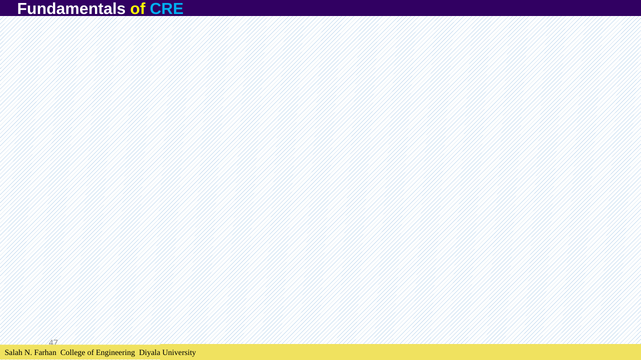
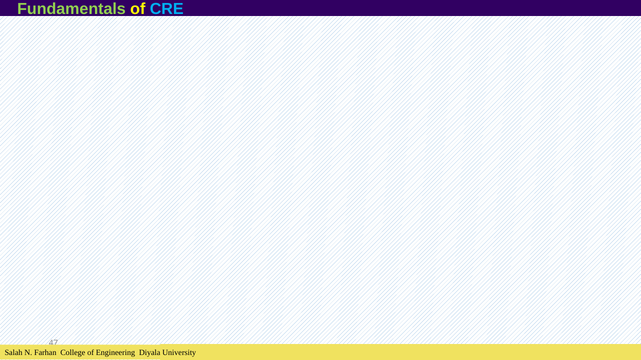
Fundamentals colour: white -> light green
